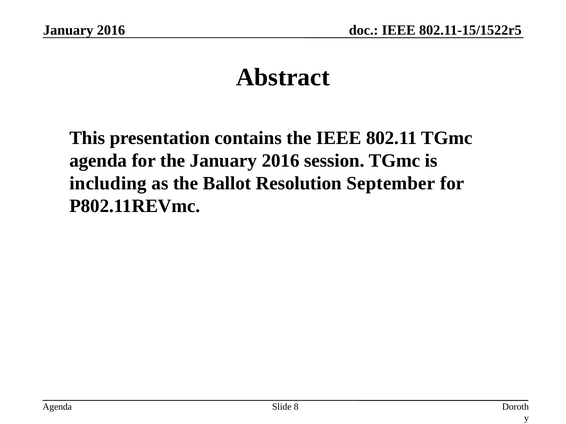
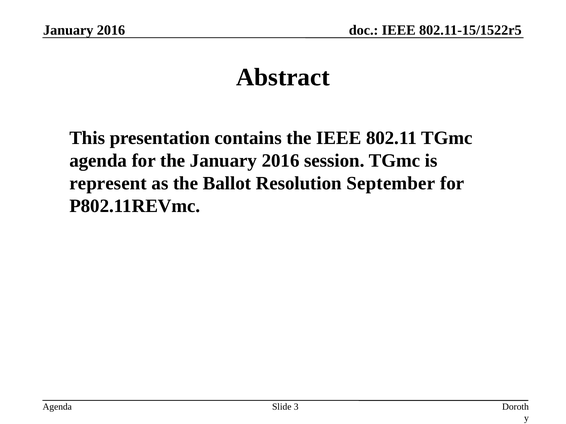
including: including -> represent
8: 8 -> 3
